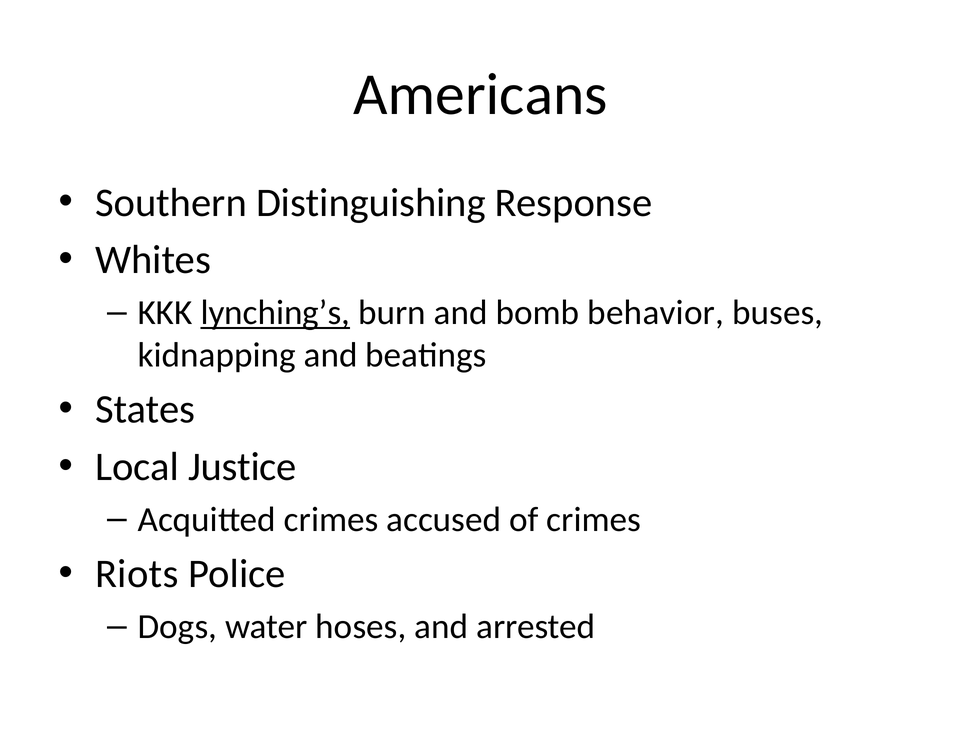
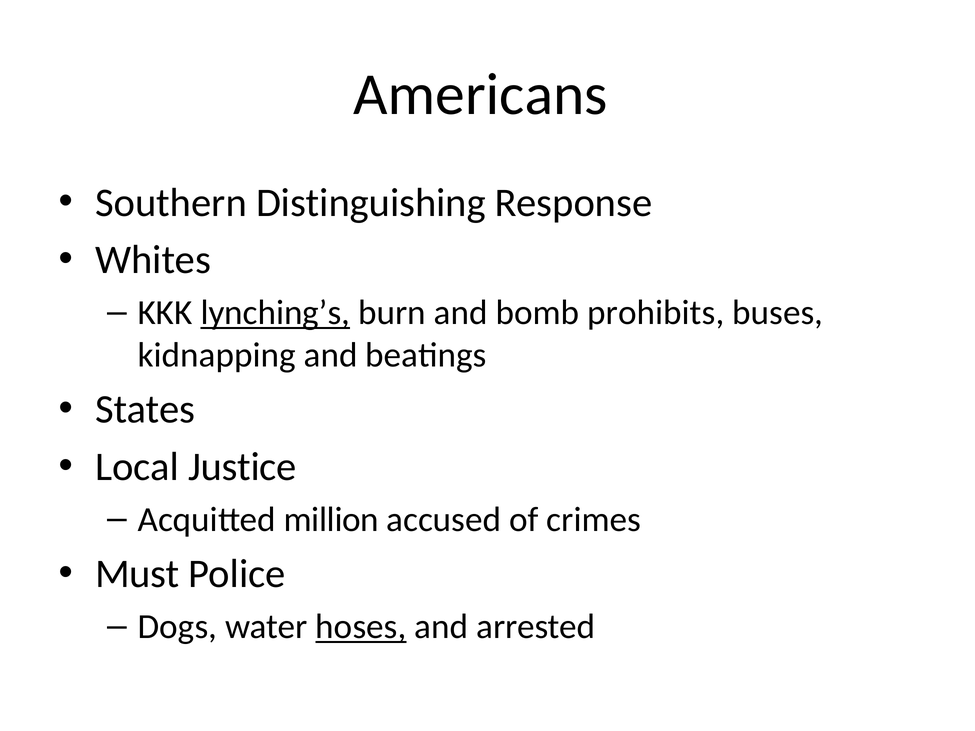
behavior: behavior -> prohibits
Acquitted crimes: crimes -> million
Riots: Riots -> Must
hoses underline: none -> present
